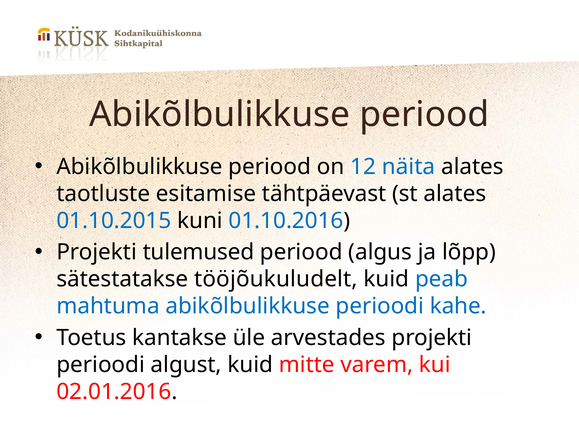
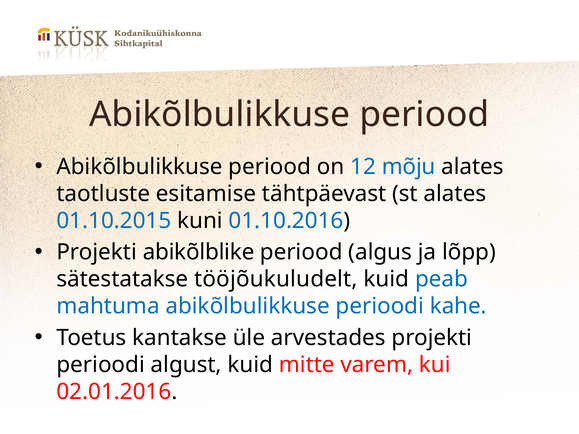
näita: näita -> mõju
tulemused: tulemused -> abikõlblike
